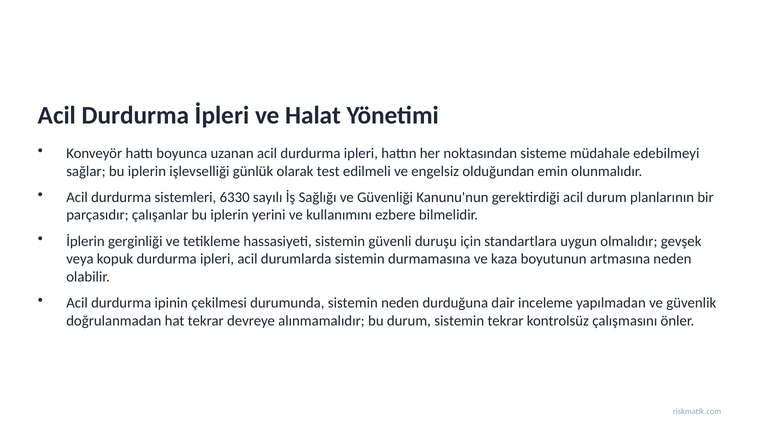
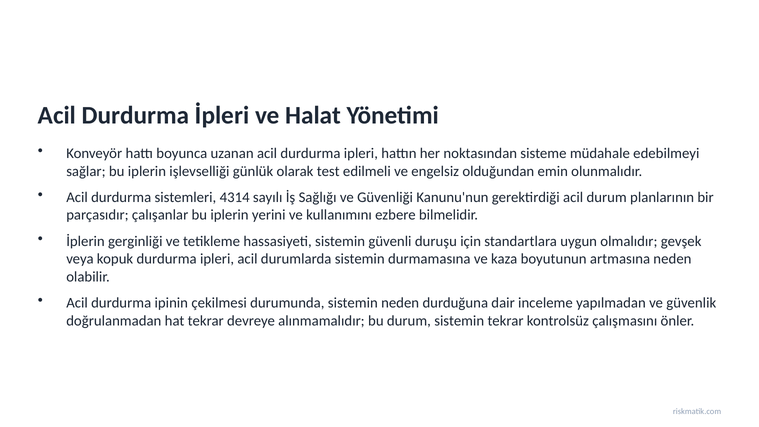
6330: 6330 -> 4314
